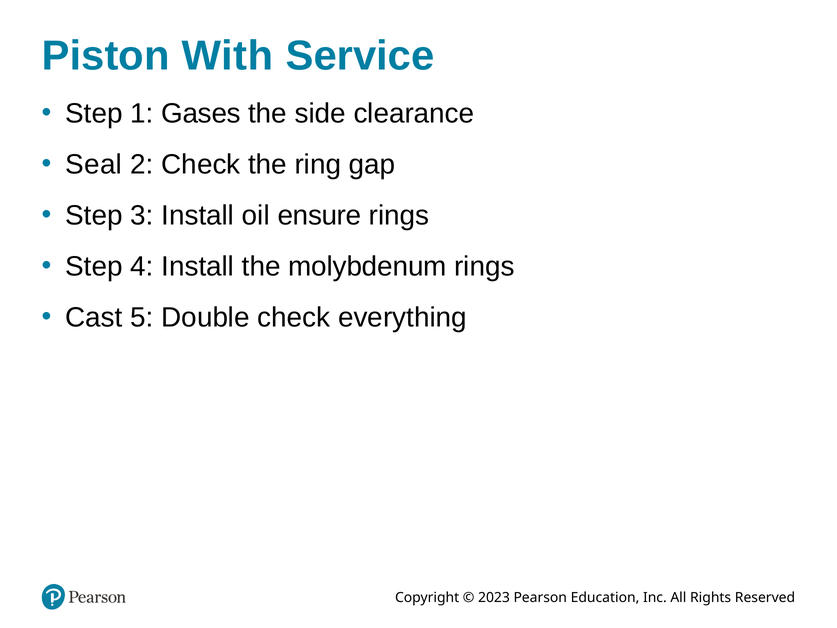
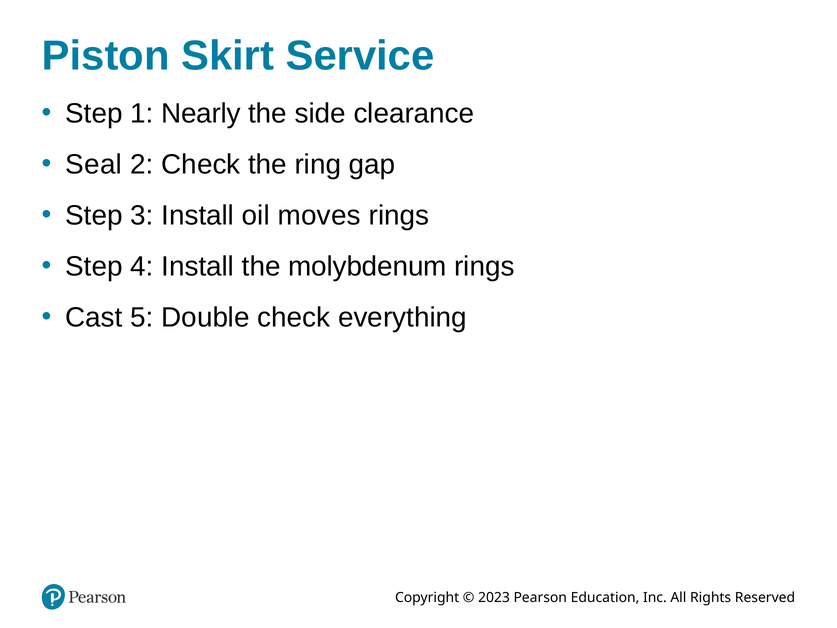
With: With -> Skirt
Gases: Gases -> Nearly
ensure: ensure -> moves
